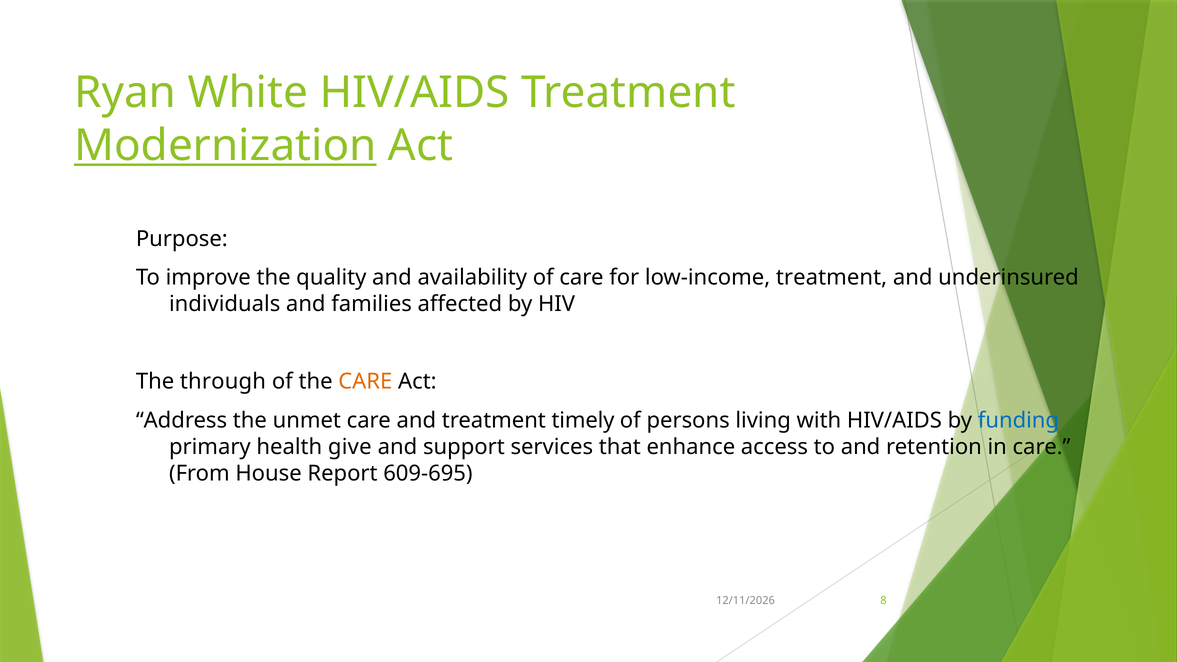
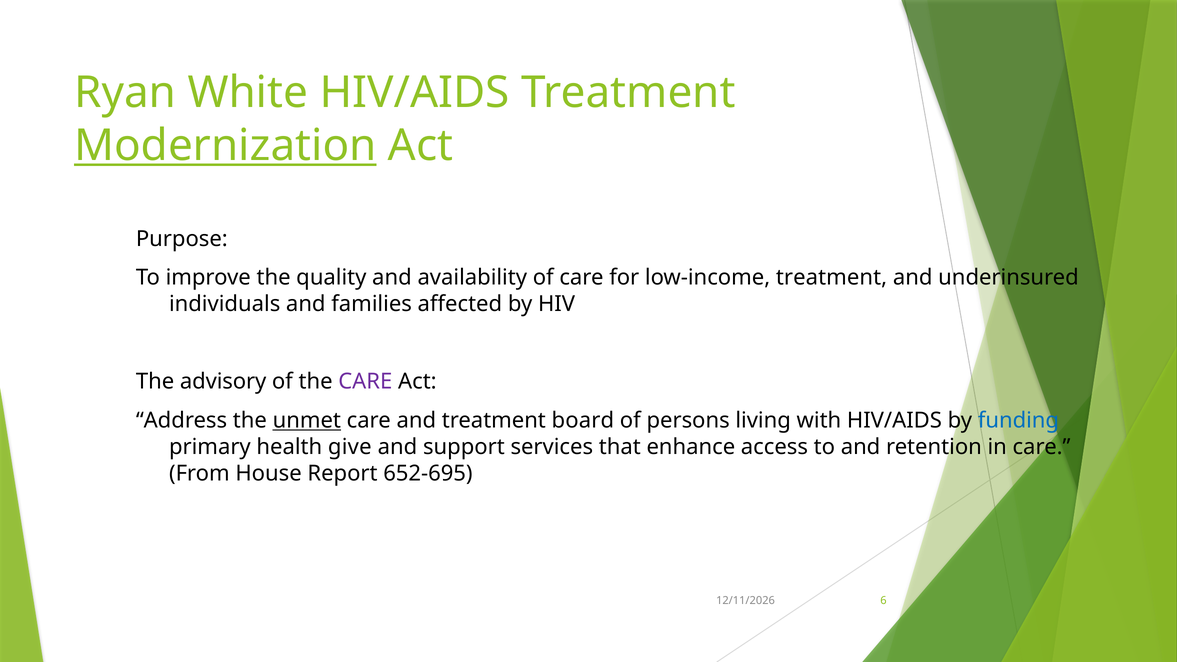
through: through -> advisory
CARE at (365, 382) colour: orange -> purple
unmet underline: none -> present
timely: timely -> board
609-695: 609-695 -> 652-695
8: 8 -> 6
